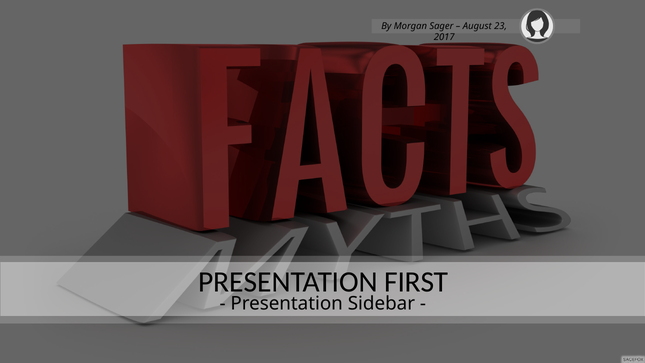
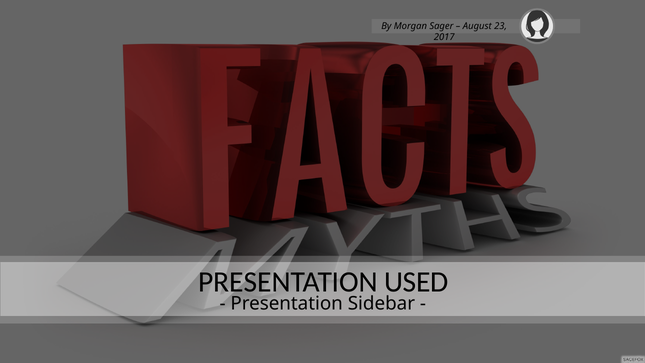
FIRST: FIRST -> USED
